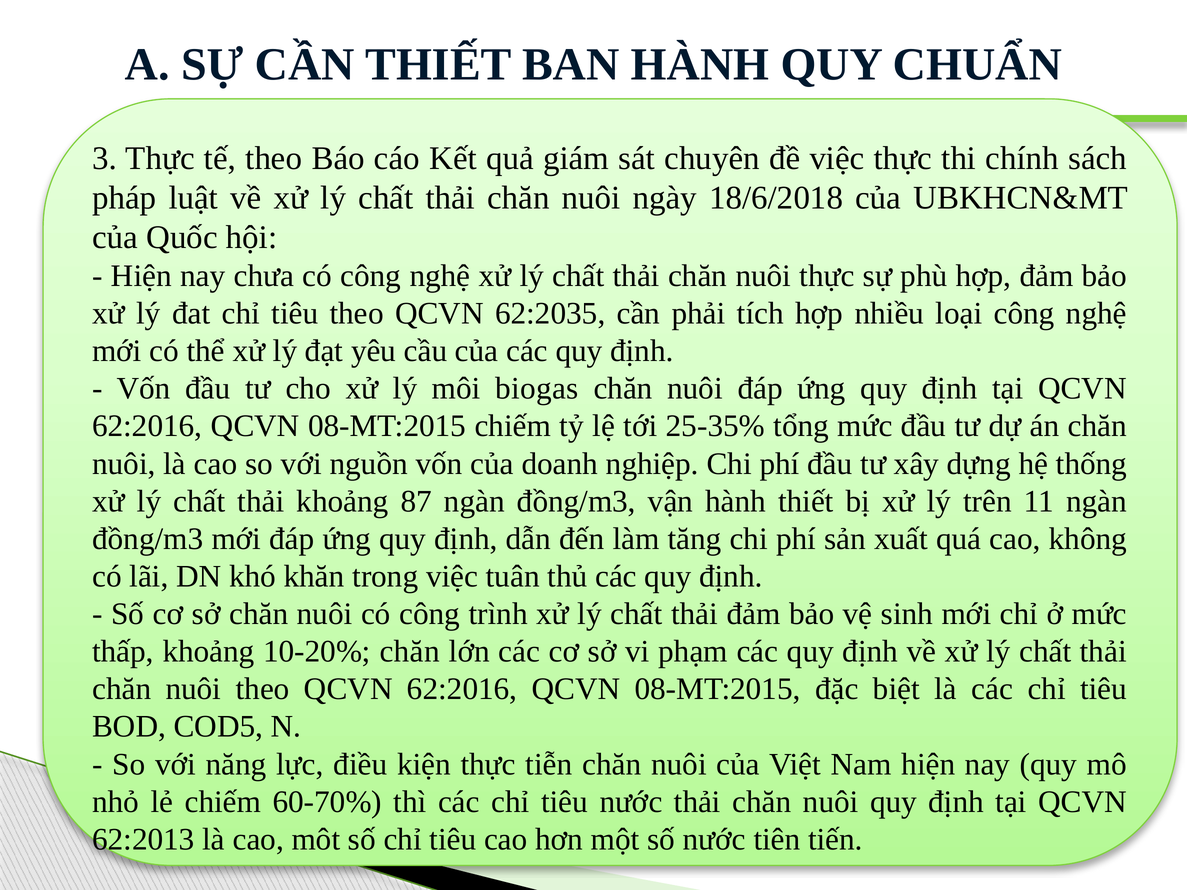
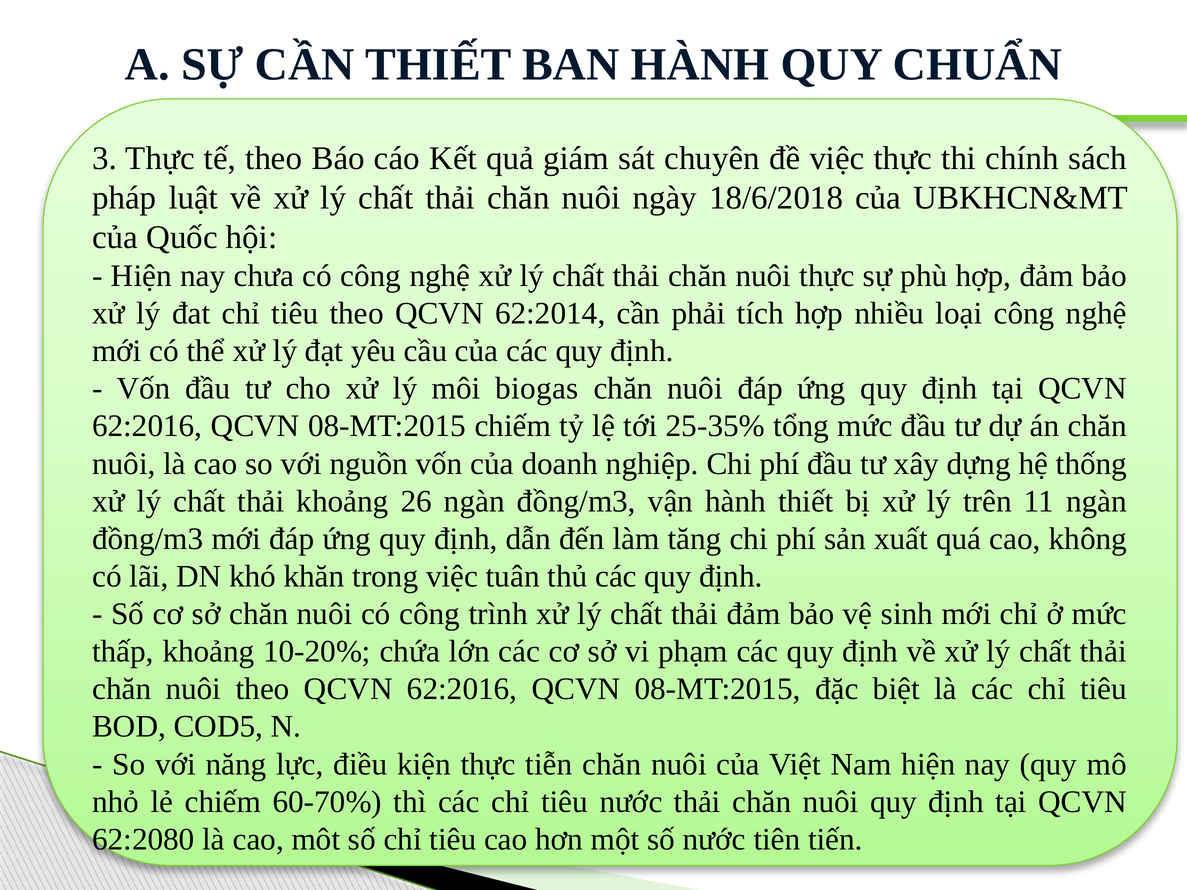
62:2035: 62:2035 -> 62:2014
87: 87 -> 26
10-20% chăn: chăn -> chứa
62:2013: 62:2013 -> 62:2080
